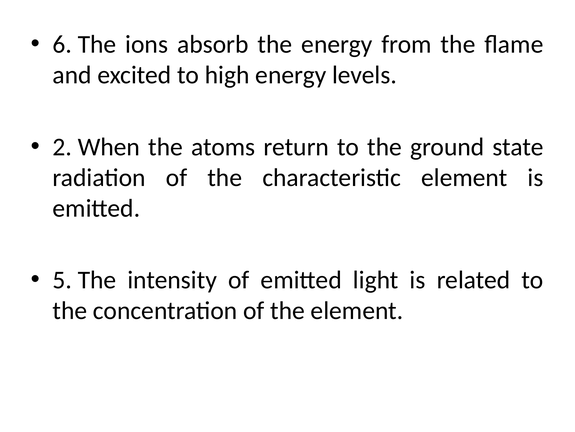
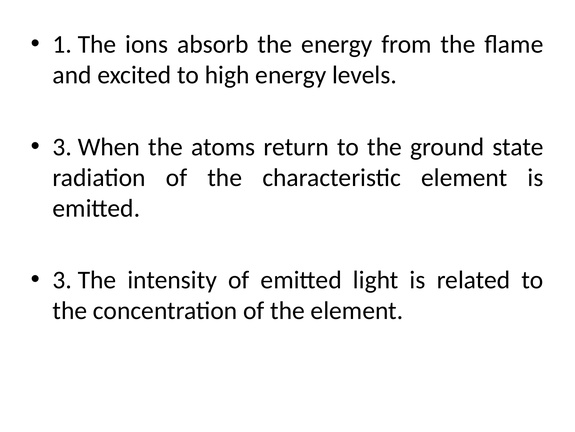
6: 6 -> 1
2 at (62, 147): 2 -> 3
5 at (62, 280): 5 -> 3
